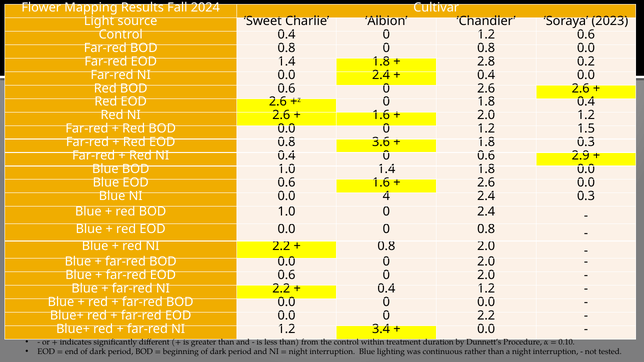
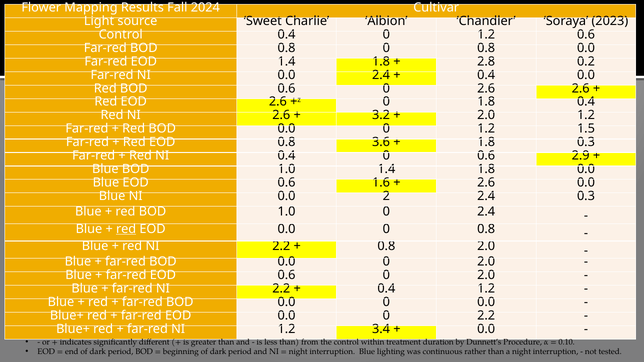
1.6 at (381, 115): 1.6 -> 3.2
4: 4 -> 2
red at (126, 229) underline: none -> present
